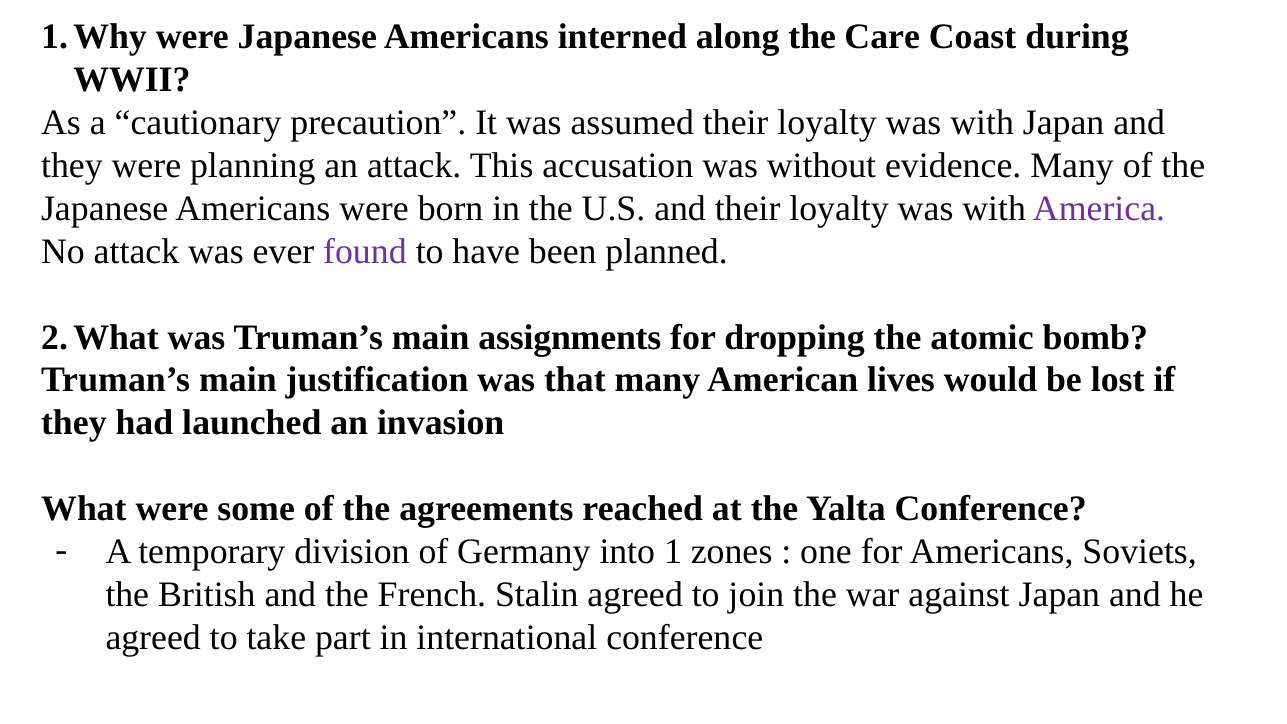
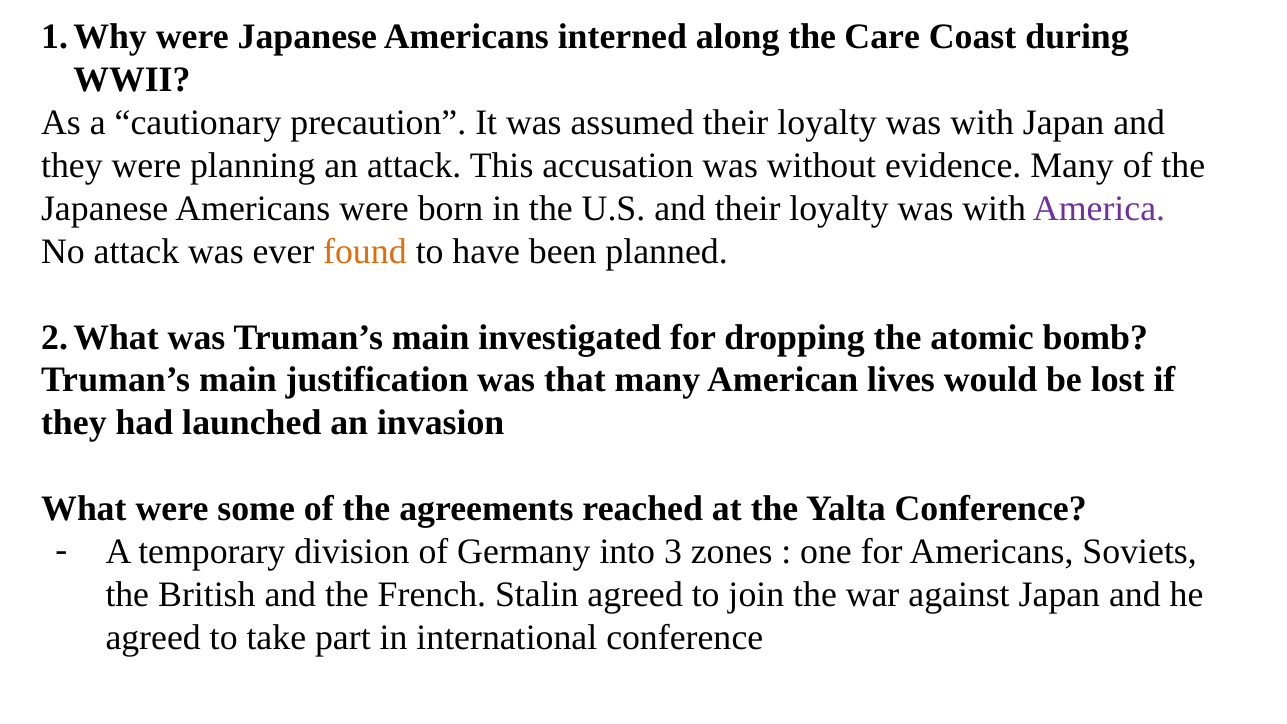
found colour: purple -> orange
assignments: assignments -> investigated
1: 1 -> 3
